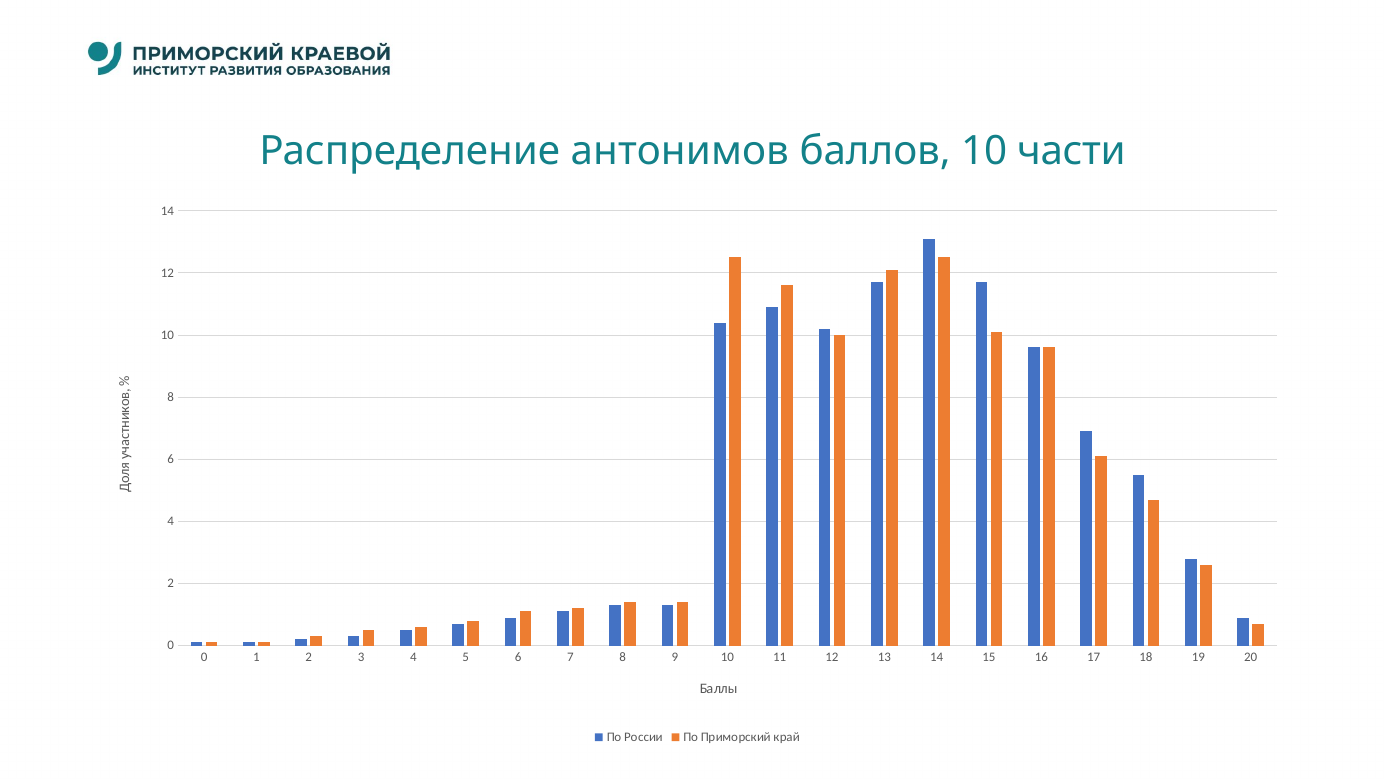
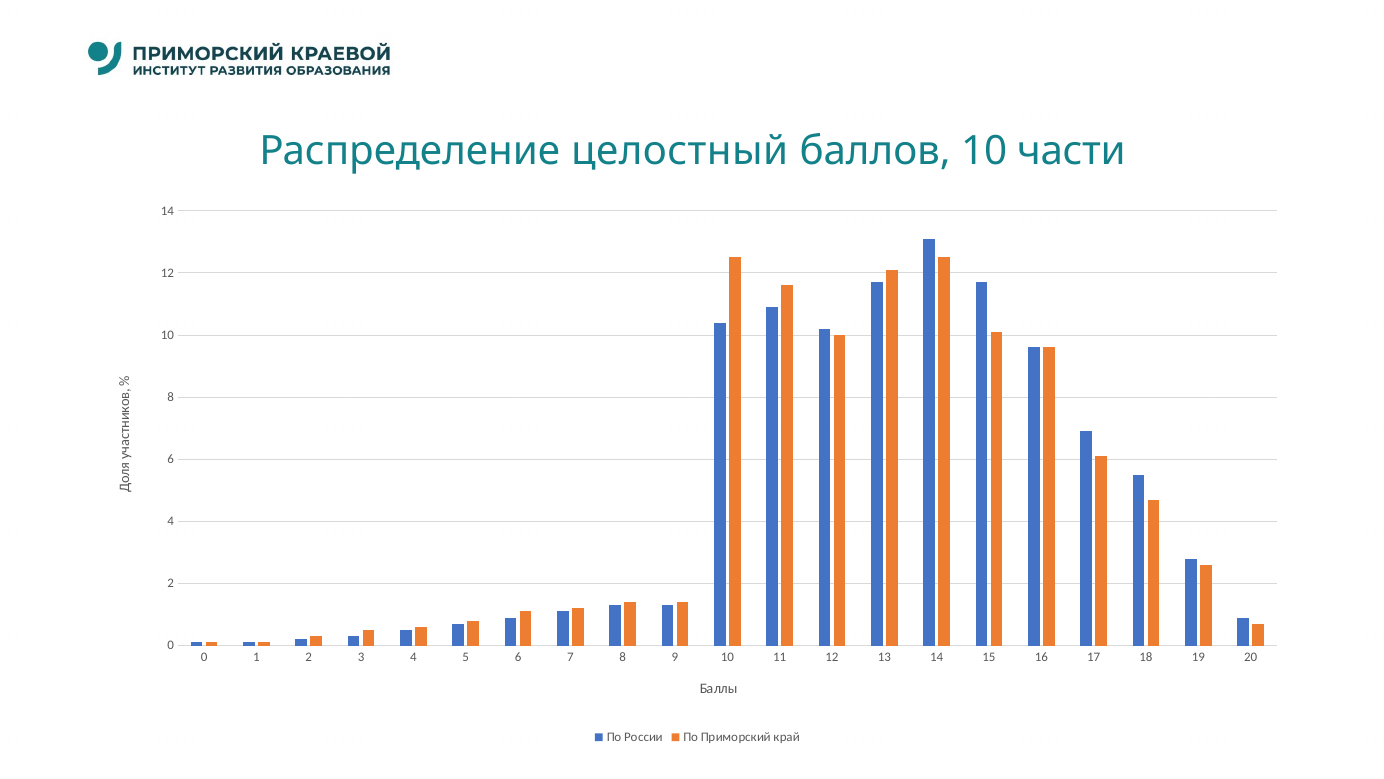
антонимов: антонимов -> целостный
